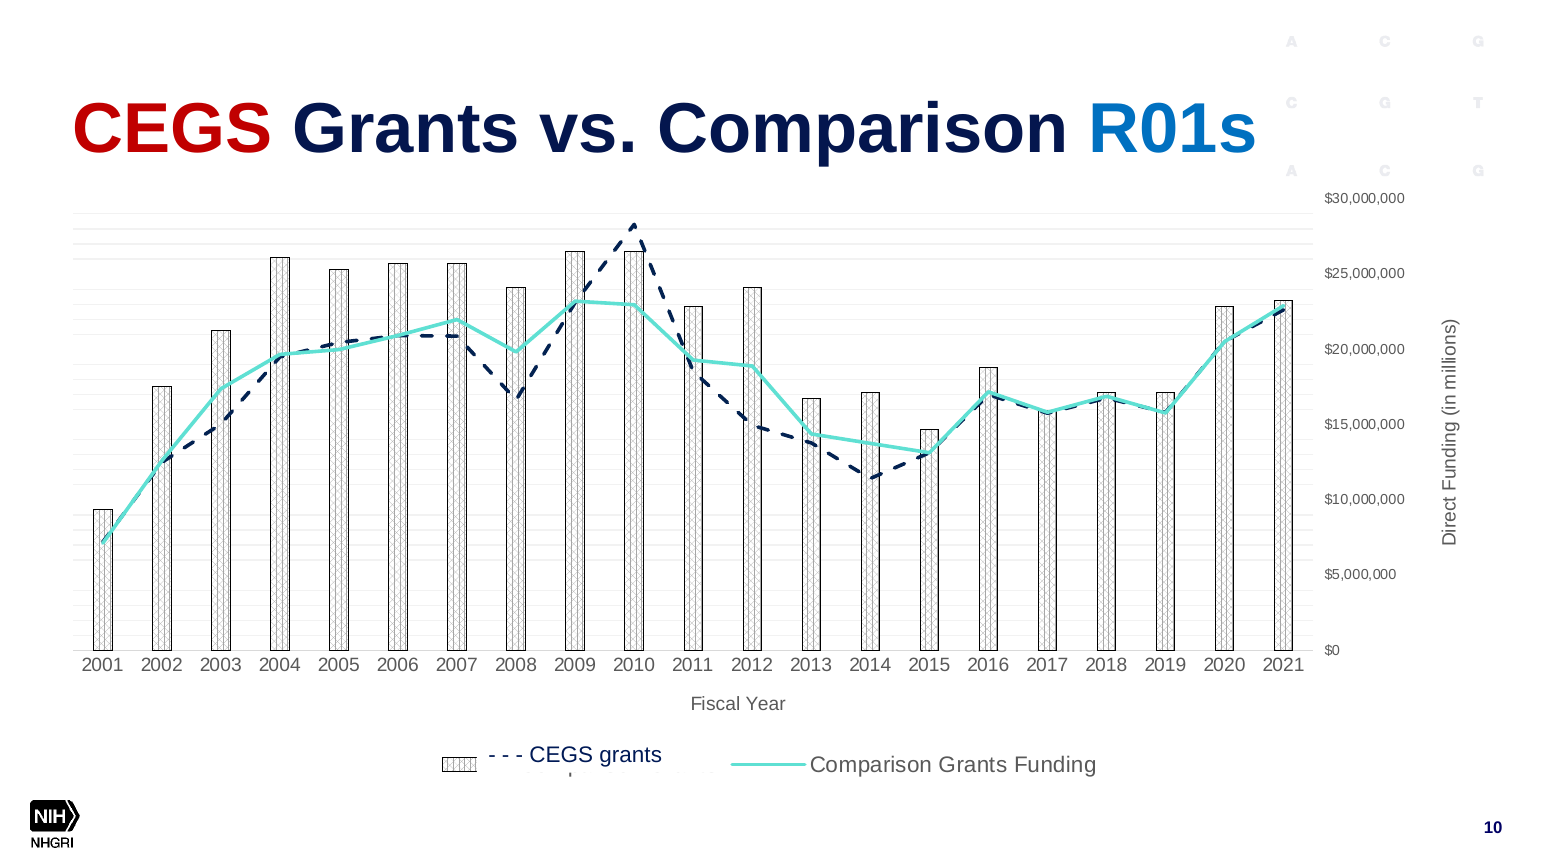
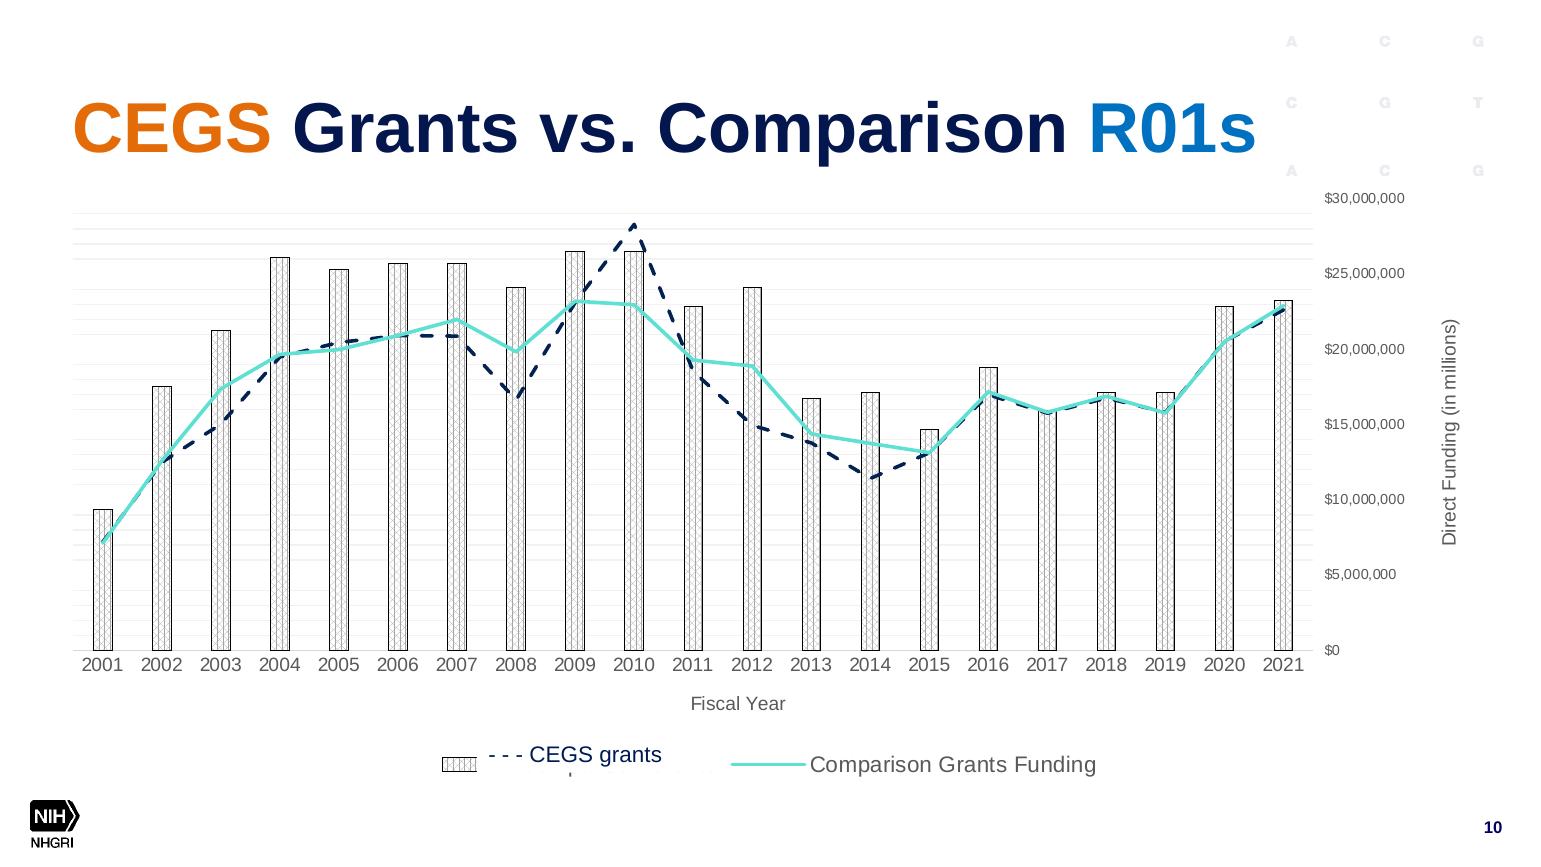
CEGS at (173, 130) colour: red -> orange
